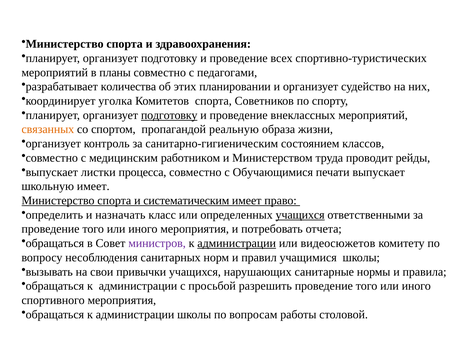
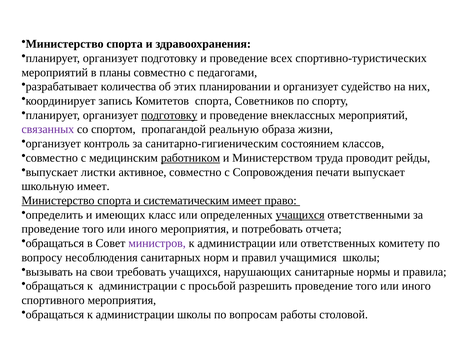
уголка: уголка -> запись
связанных colour: orange -> purple
работником underline: none -> present
процесса: процесса -> активное
Обучающимися: Обучающимися -> Сопровождения
назначать: назначать -> имеющих
администрации at (237, 243) underline: present -> none
видеосюжетов: видеосюжетов -> ответственных
привычки: привычки -> требовать
